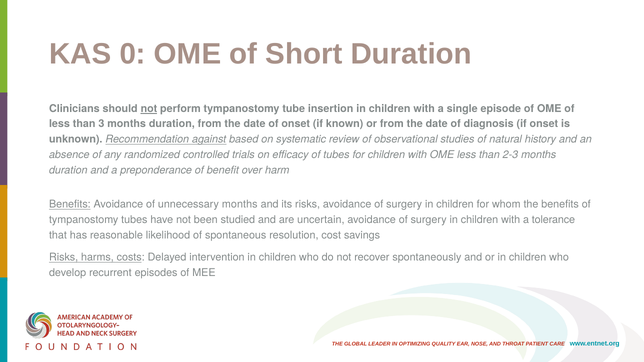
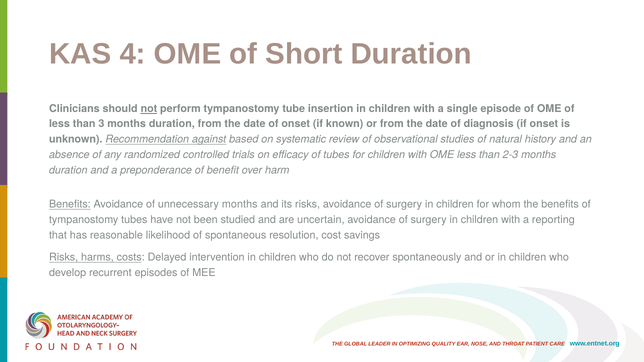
0: 0 -> 4
tolerance: tolerance -> reporting
